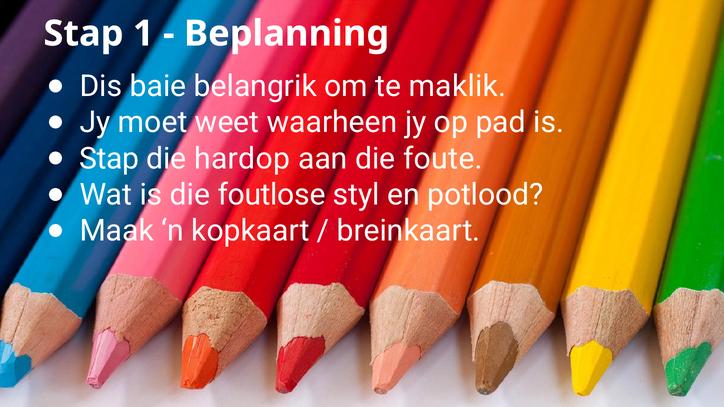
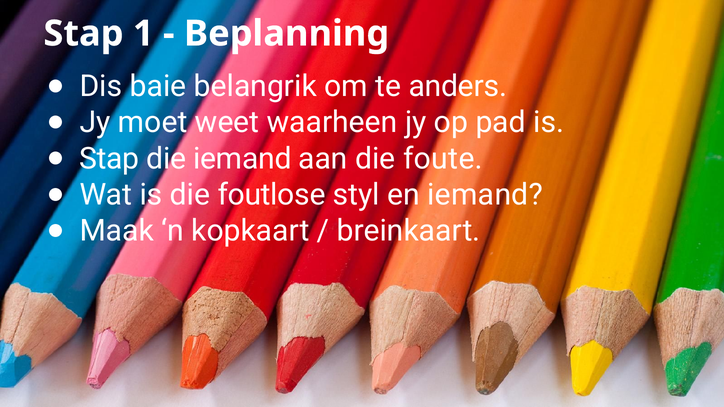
maklik: maklik -> anders
die hardop: hardop -> iemand
en potlood: potlood -> iemand
